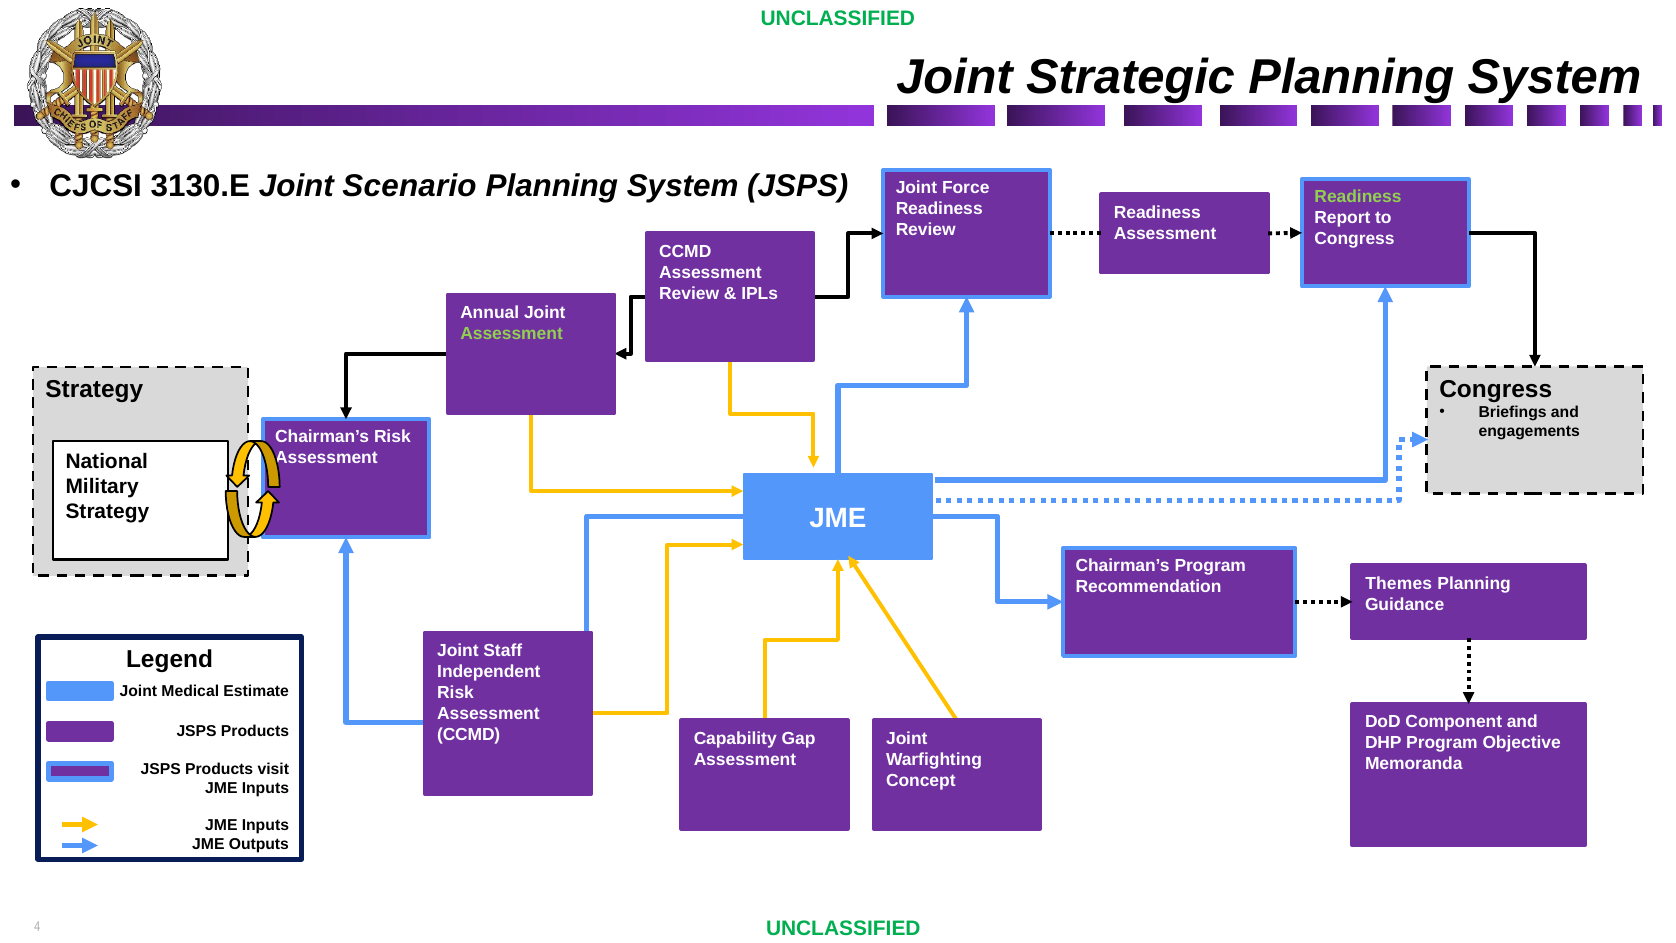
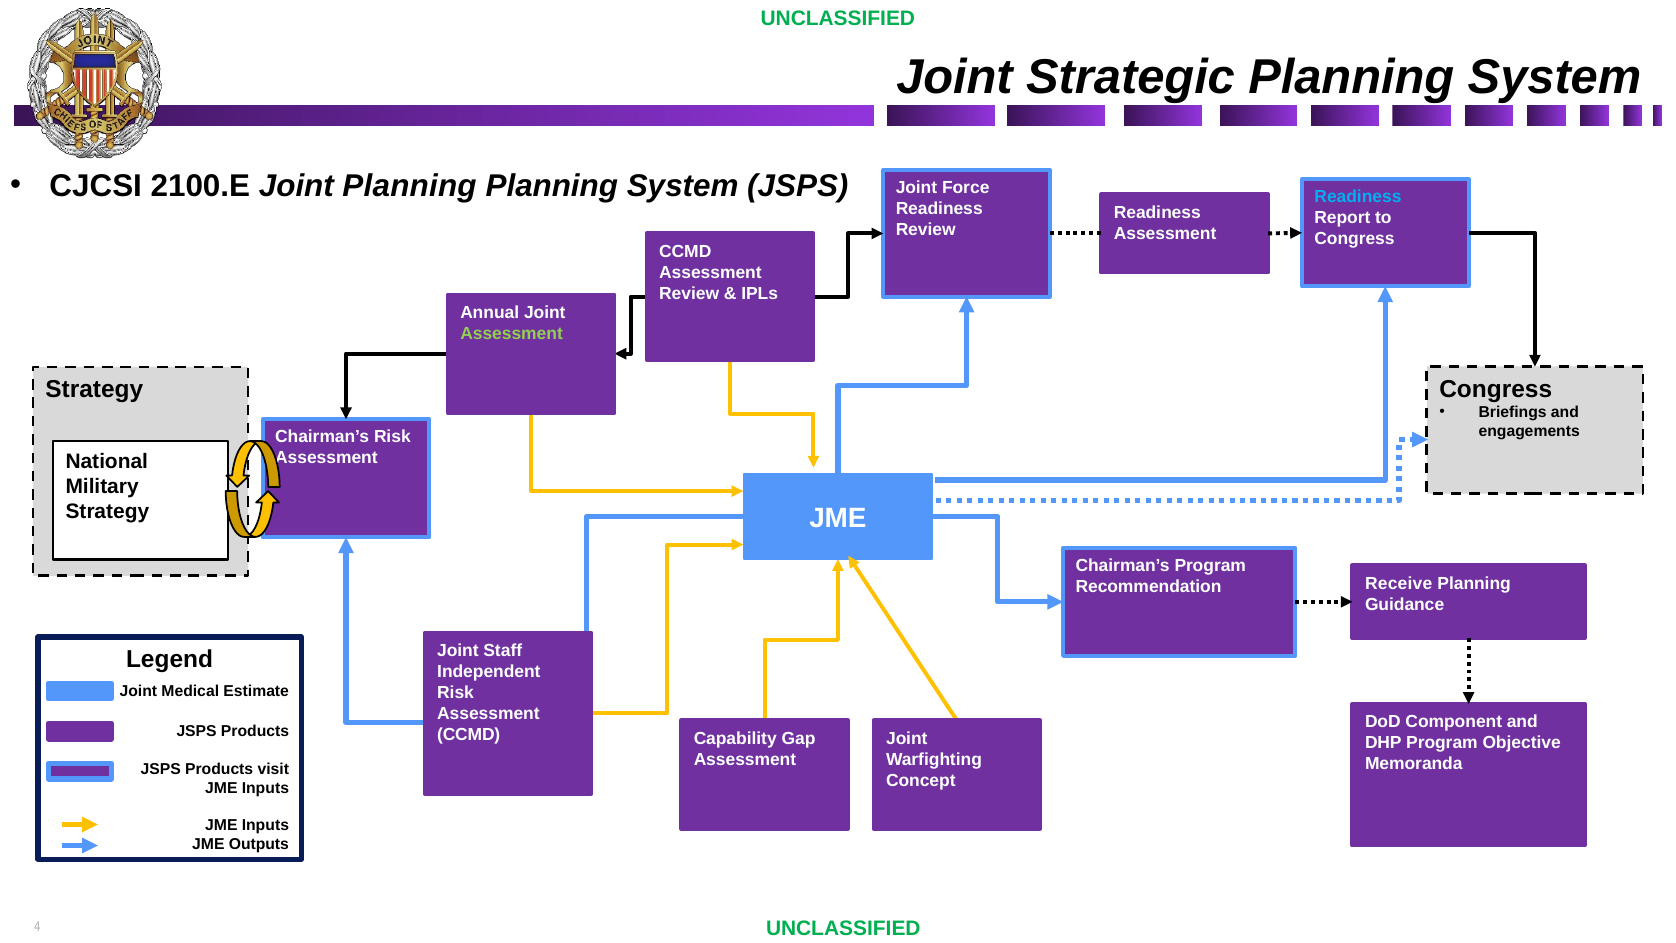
3130.E: 3130.E -> 2100.E
Joint Scenario: Scenario -> Planning
Readiness at (1358, 197) colour: light green -> light blue
Themes: Themes -> Receive
